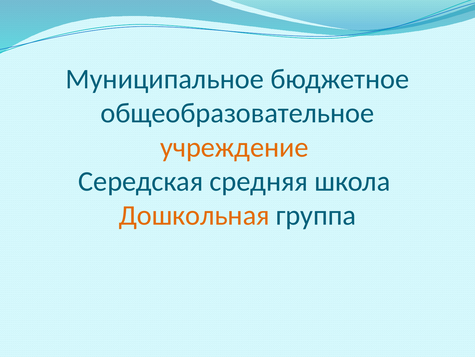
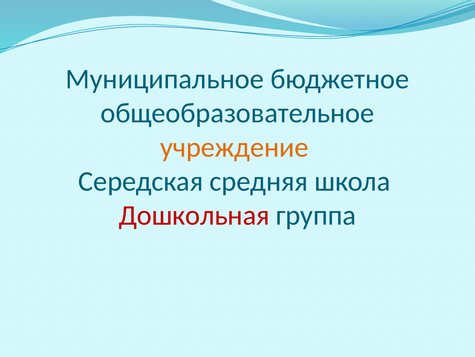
Дошкольная colour: orange -> red
